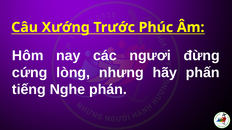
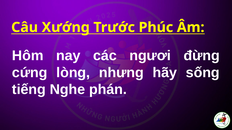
phấn: phấn -> sống
